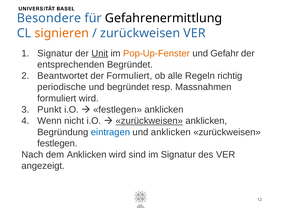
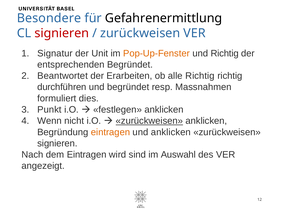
signieren at (62, 33) colour: orange -> red
Unit underline: present -> none
und Gefahr: Gefahr -> Richtig
der Formuliert: Formuliert -> Erarbeiten
alle Regeln: Regeln -> Richtig
periodische: periodische -> durchführen
formuliert wird: wird -> dies
eintragen at (110, 132) colour: blue -> orange
festlegen at (57, 143): festlegen -> signieren
dem Anklicken: Anklicken -> Eintragen
im Signatur: Signatur -> Auswahl
